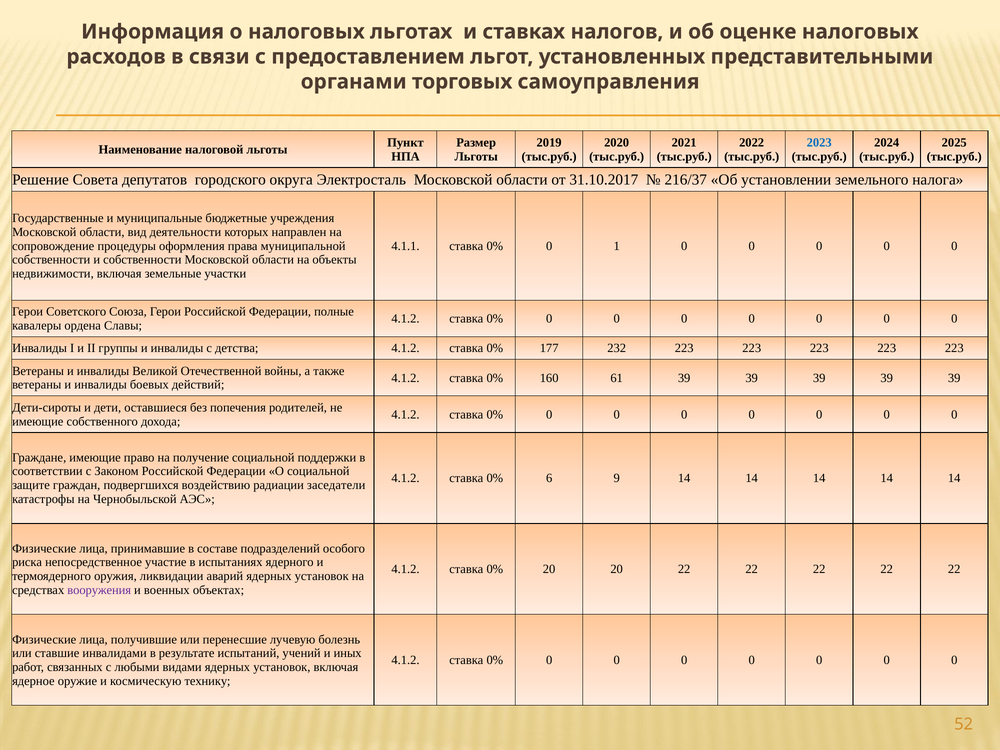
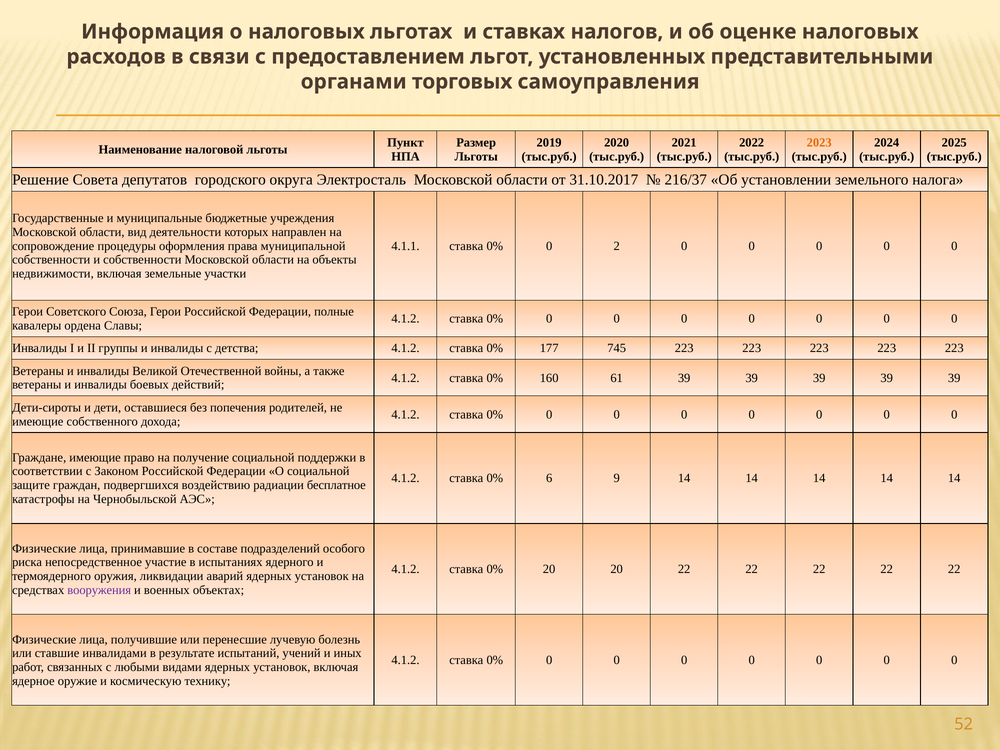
2023 colour: blue -> orange
1: 1 -> 2
232: 232 -> 745
заседатели: заседатели -> бесплатное
